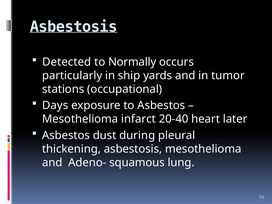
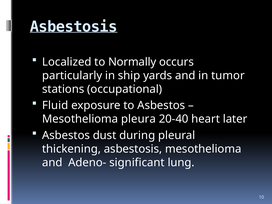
Detected: Detected -> Localized
Days: Days -> Fluid
infarct: infarct -> pleura
squamous: squamous -> significant
